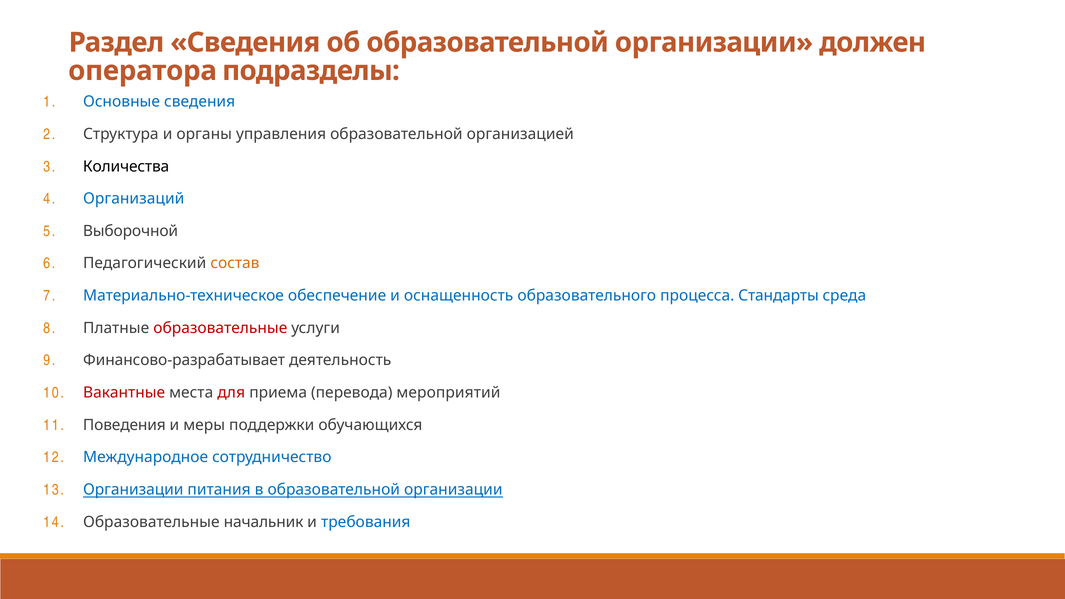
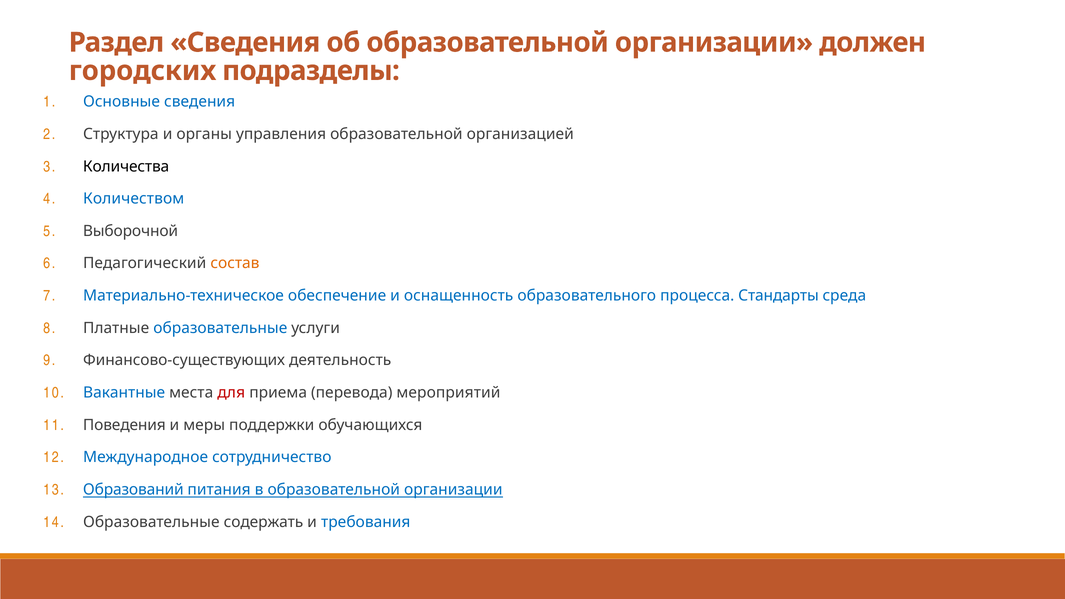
оператора: оператора -> городских
Организаций: Организаций -> Количеством
образовательные at (220, 328) colour: red -> blue
Финансово-разрабатывает: Финансово-разрабатывает -> Финансово-существующих
Вакантные colour: red -> blue
Организации at (133, 490): Организации -> Образований
начальник: начальник -> содержать
